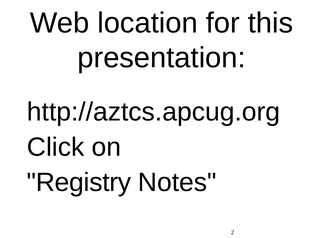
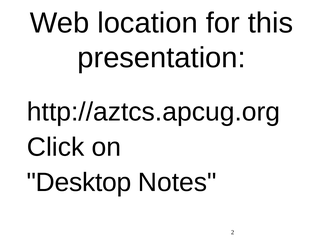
Registry: Registry -> Desktop
